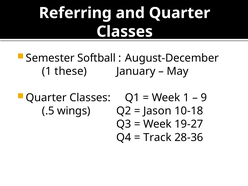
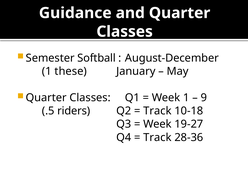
Referring: Referring -> Guidance
wings: wings -> riders
Jason at (157, 111): Jason -> Track
